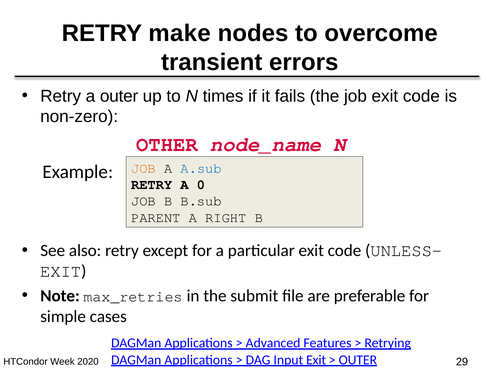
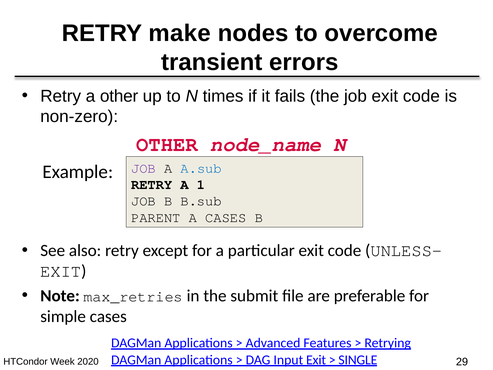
a outer: outer -> other
JOB at (143, 168) colour: orange -> purple
0: 0 -> 1
A RIGHT: RIGHT -> CASES
OUTER at (358, 360): OUTER -> SINGLE
